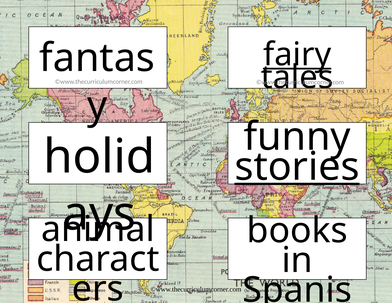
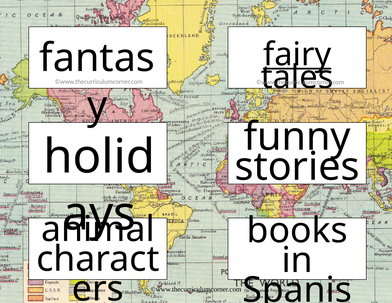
stories underline: present -> none
